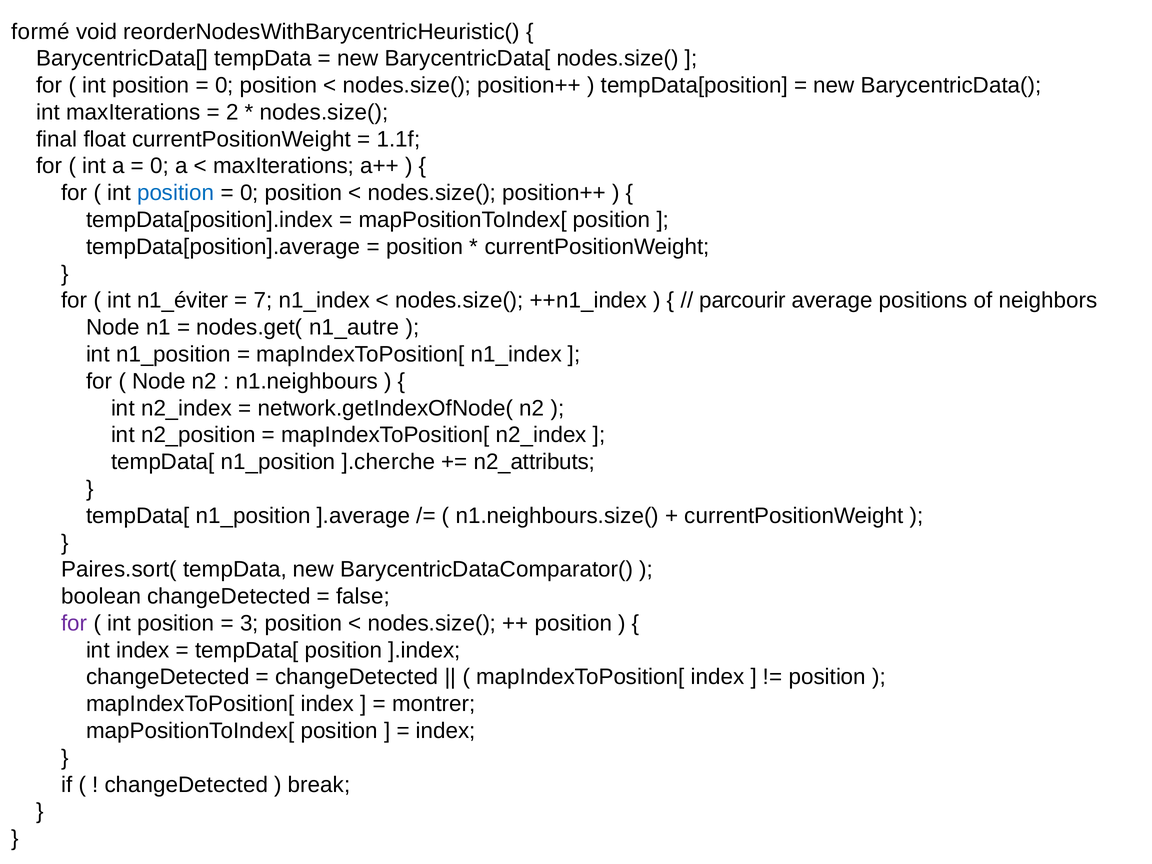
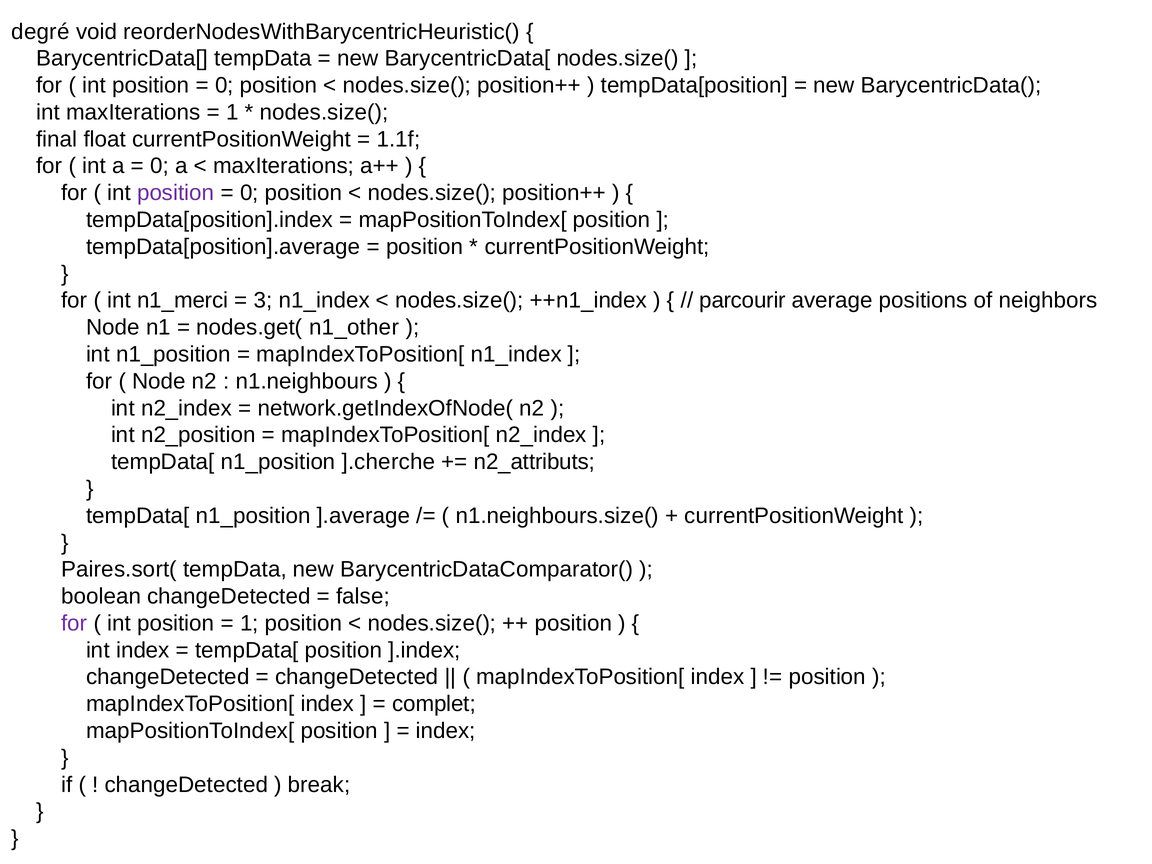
formé: formé -> degré
2 at (232, 112): 2 -> 1
position at (176, 193) colour: blue -> purple
n1_éviter: n1_éviter -> n1_merci
7: 7 -> 3
n1_autre: n1_autre -> n1_other
3 at (249, 623): 3 -> 1
montrer: montrer -> complet
